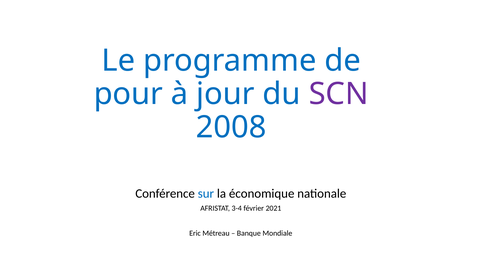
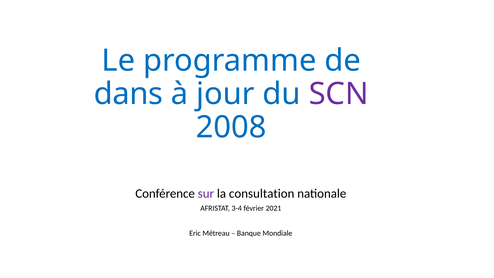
pour: pour -> dans
sur colour: blue -> purple
économique: économique -> consultation
